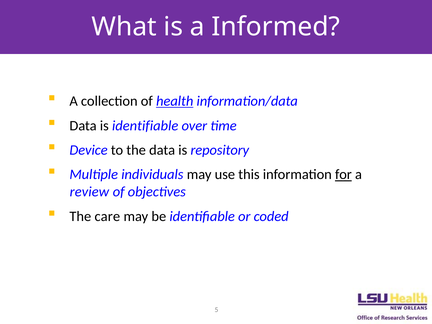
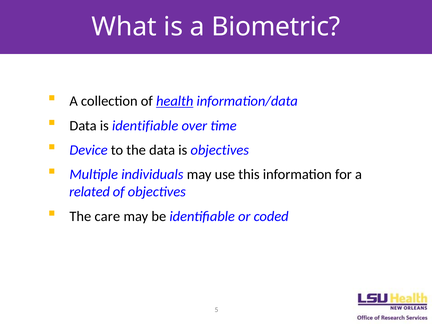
Informed: Informed -> Biometric
is repository: repository -> objectives
for underline: present -> none
review: review -> related
